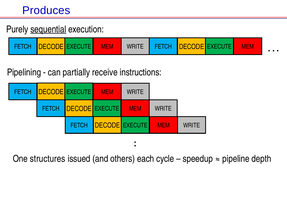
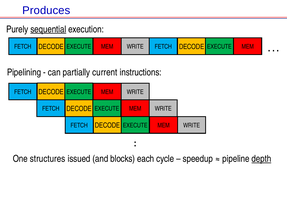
receive: receive -> current
others: others -> blocks
depth underline: none -> present
